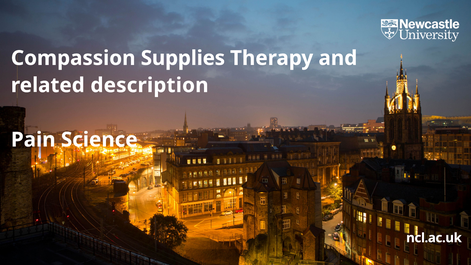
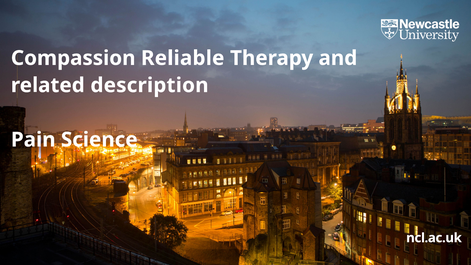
Supplies: Supplies -> Reliable
